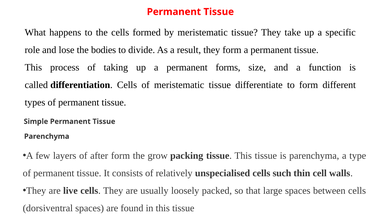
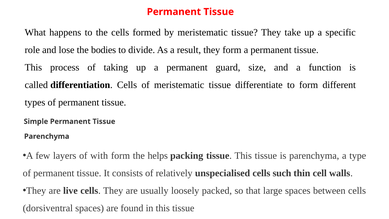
forms: forms -> guard
after: after -> with
grow: grow -> helps
